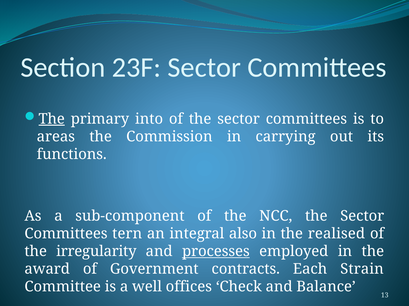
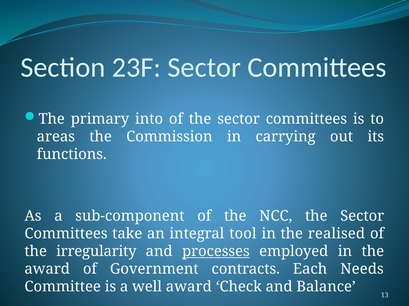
The at (52, 119) underline: present -> none
tern: tern -> take
also: also -> tool
Strain: Strain -> Needs
well offices: offices -> award
